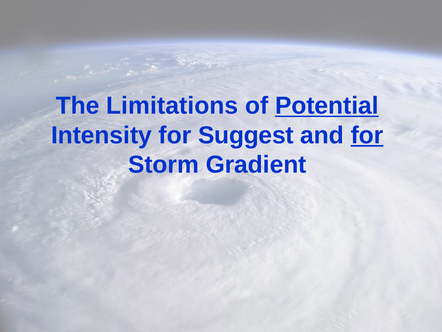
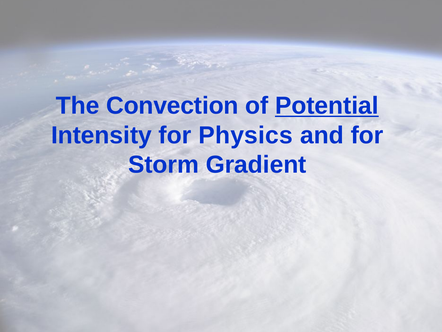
Limitations: Limitations -> Convection
Suggest: Suggest -> Physics
for at (367, 135) underline: present -> none
